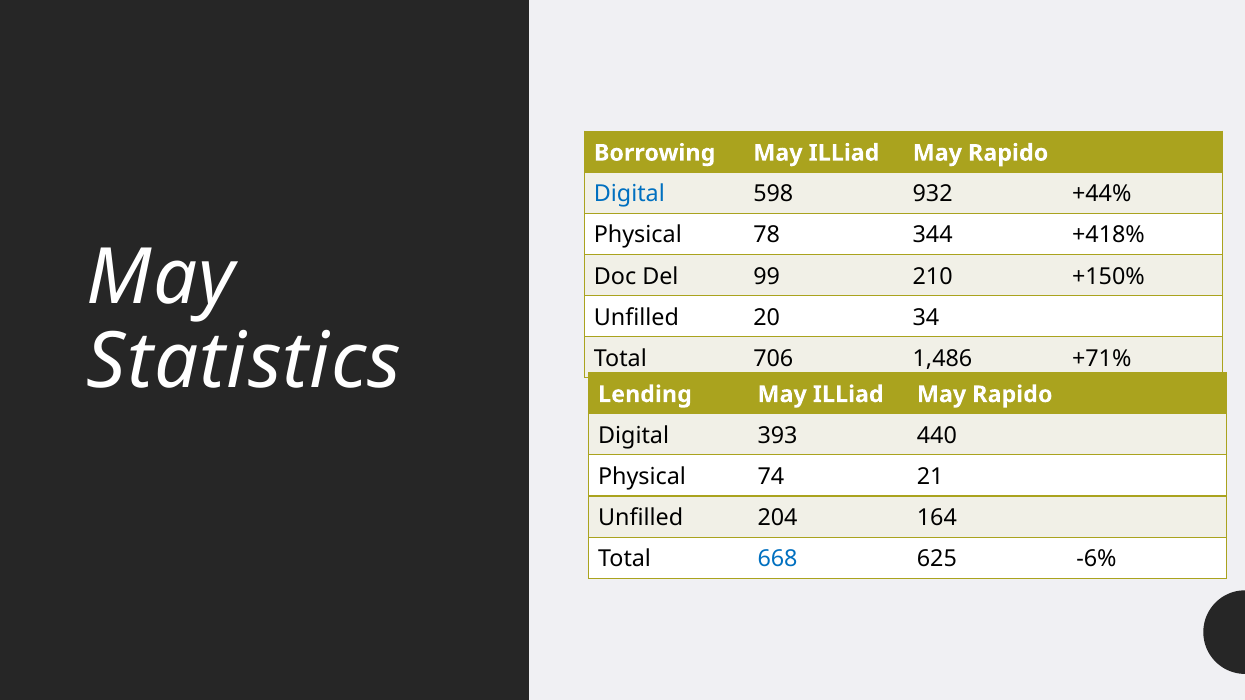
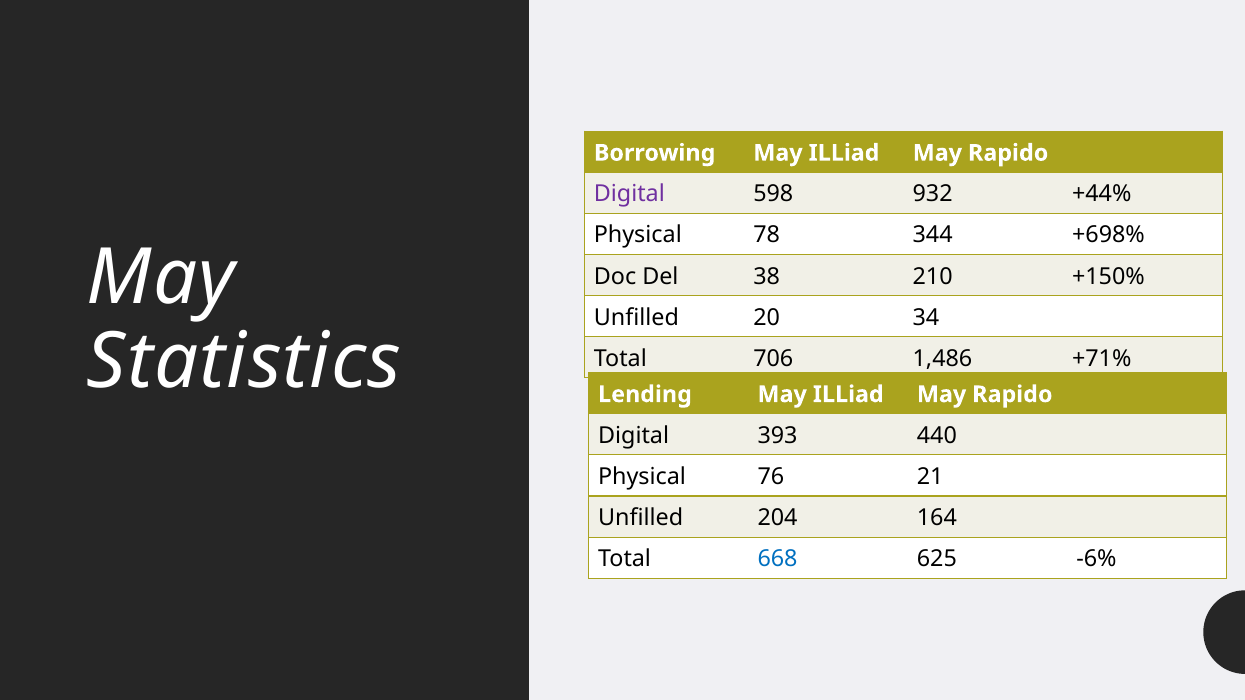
Digital at (629, 194) colour: blue -> purple
+418%: +418% -> +698%
99: 99 -> 38
74: 74 -> 76
